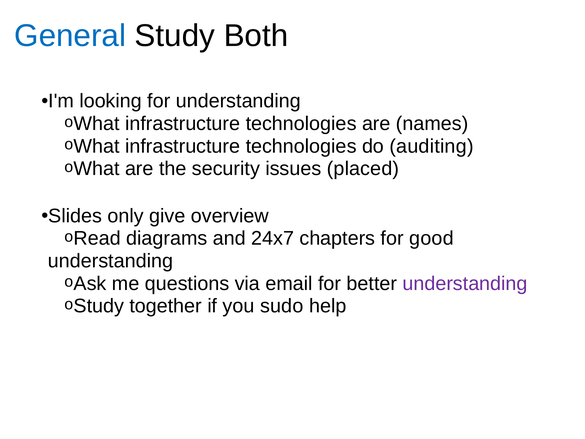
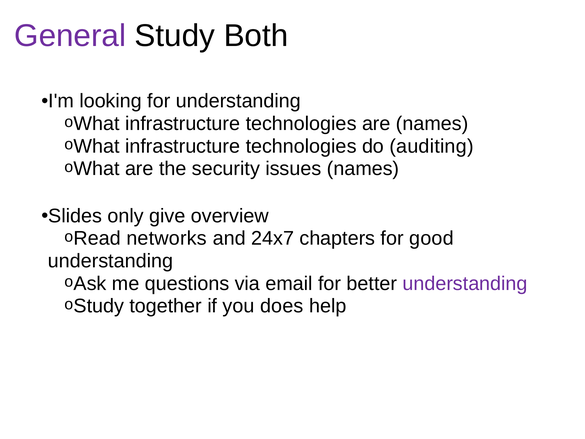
General colour: blue -> purple
issues placed: placed -> names
diagrams: diagrams -> networks
sudo: sudo -> does
